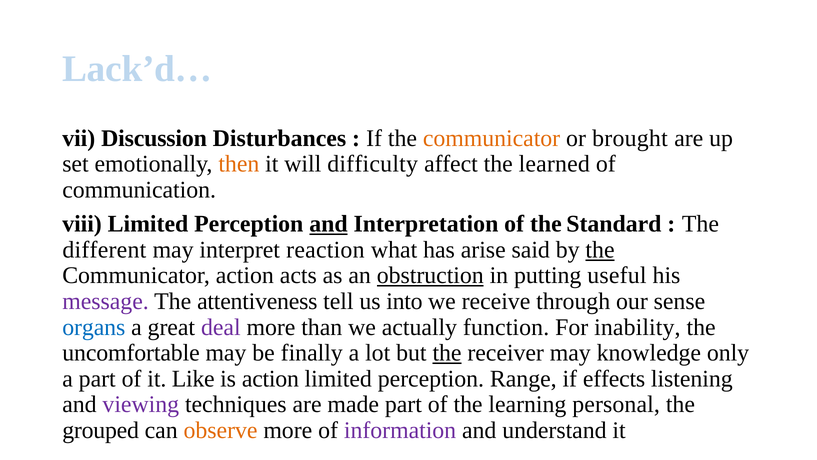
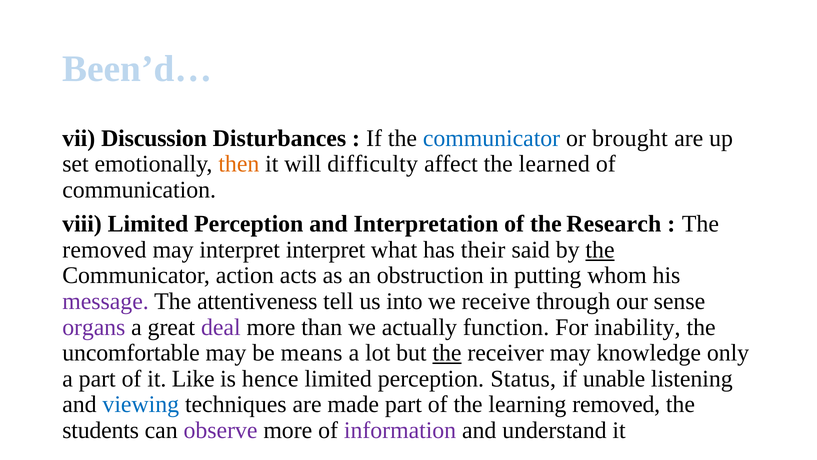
Lack’d…: Lack’d… -> Been’d…
communicator at (492, 138) colour: orange -> blue
and at (328, 224) underline: present -> none
Standard: Standard -> Research
different at (104, 250): different -> removed
interpret reaction: reaction -> interpret
arise: arise -> their
obstruction underline: present -> none
useful: useful -> whom
organs colour: blue -> purple
finally: finally -> means
is action: action -> hence
Range: Range -> Status
effects: effects -> unable
viewing colour: purple -> blue
learning personal: personal -> removed
grouped: grouped -> students
observe colour: orange -> purple
